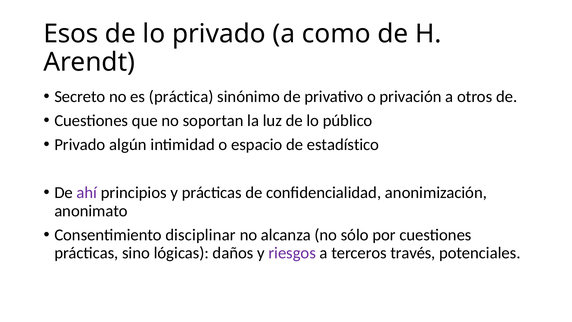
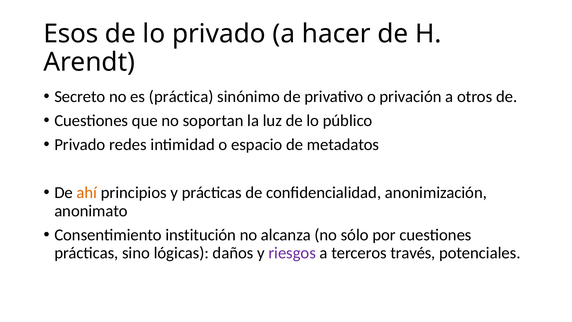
como: como -> hacer
algún: algún -> redes
estadístico: estadístico -> metadatos
ahí colour: purple -> orange
disciplinar: disciplinar -> institución
